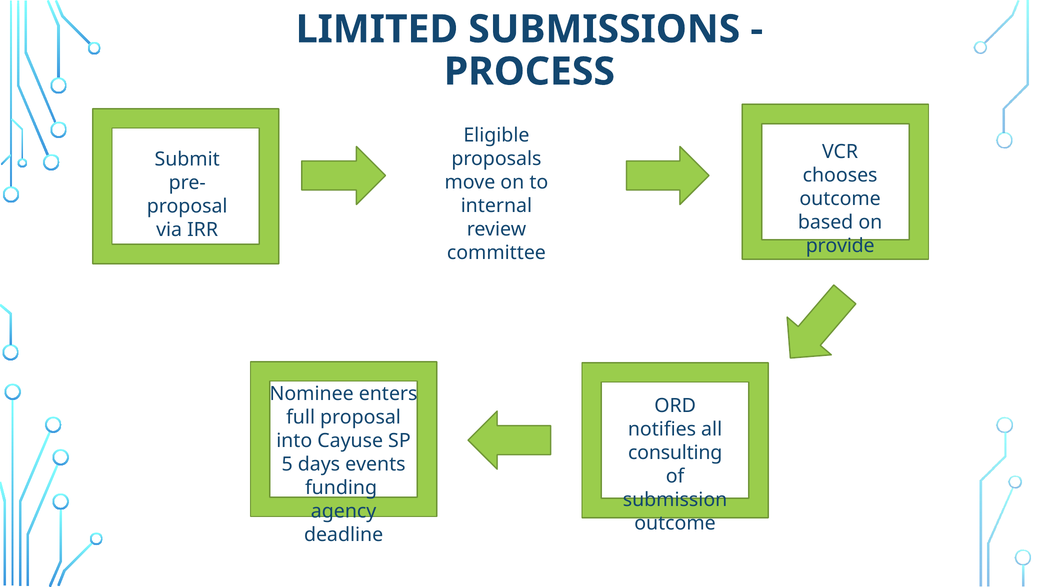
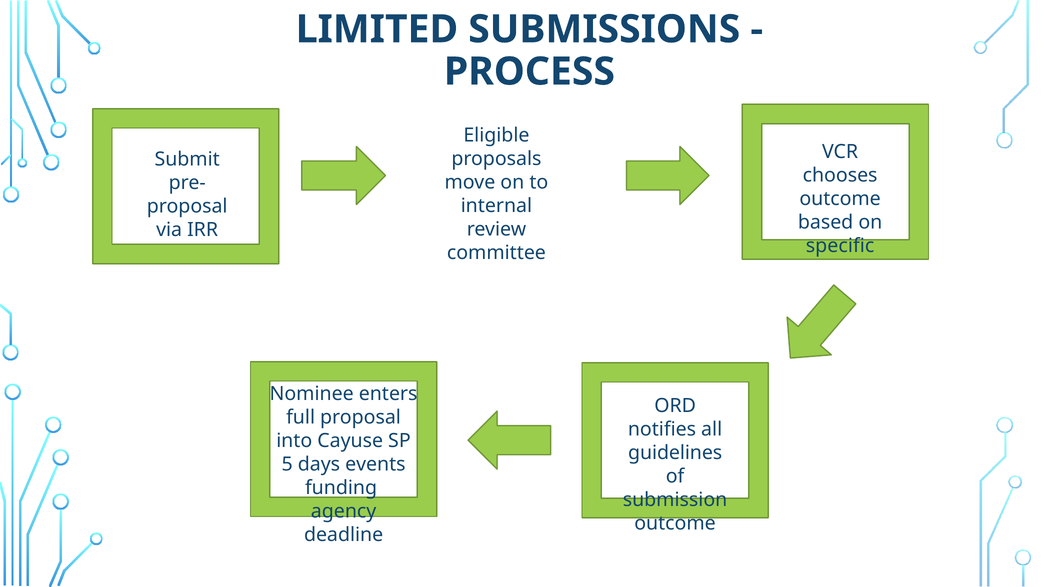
provide: provide -> specific
consulting: consulting -> guidelines
